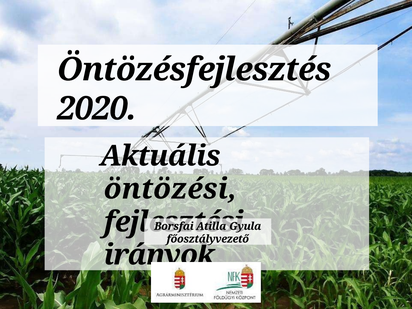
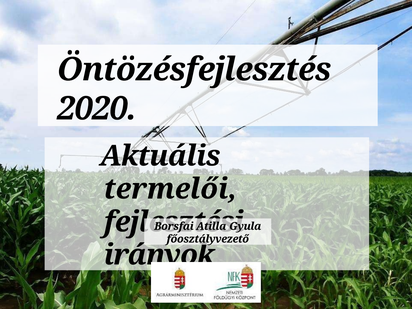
öntözési: öntözési -> termelői
